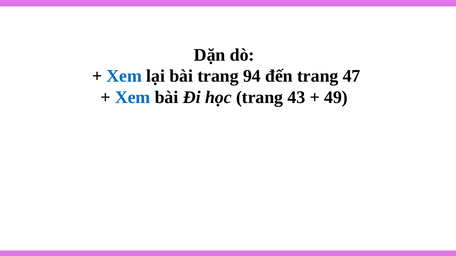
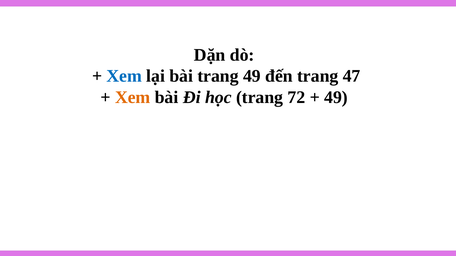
trang 94: 94 -> 49
Xem at (133, 98) colour: blue -> orange
43: 43 -> 72
